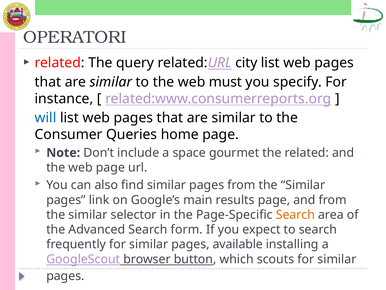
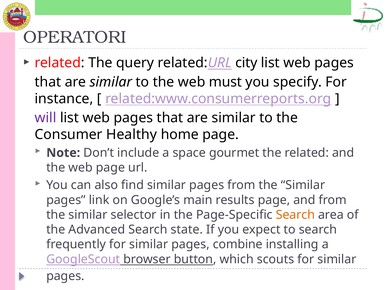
will colour: blue -> purple
Queries: Queries -> Healthy
form: form -> state
available: available -> combine
